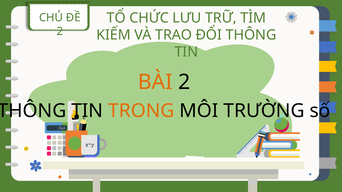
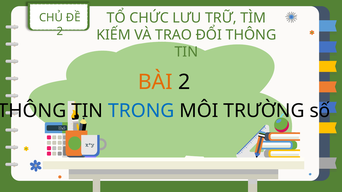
TRONG colour: orange -> blue
